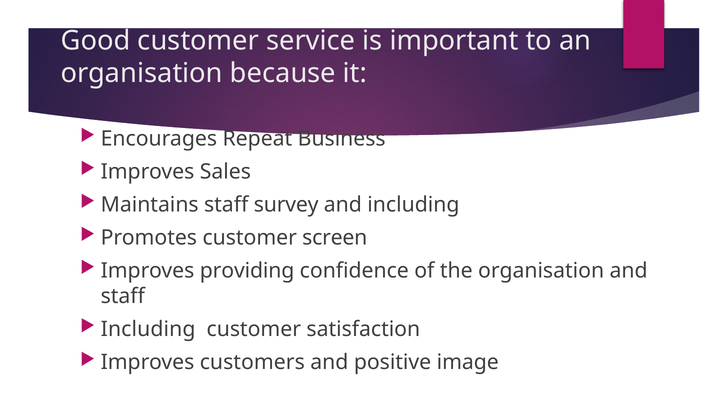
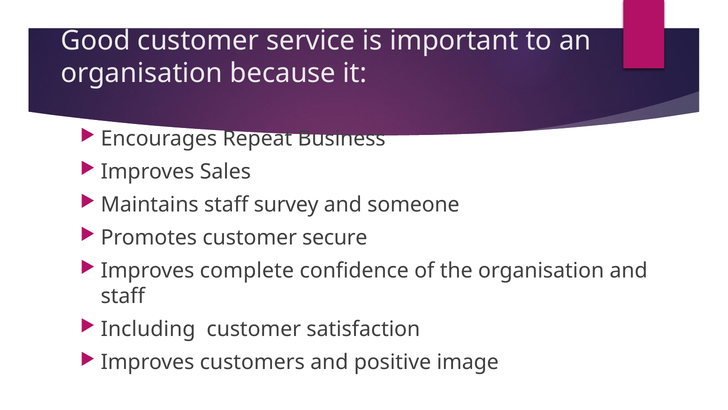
and including: including -> someone
screen: screen -> secure
providing: providing -> complete
